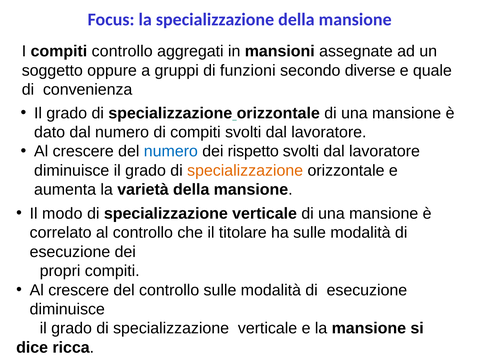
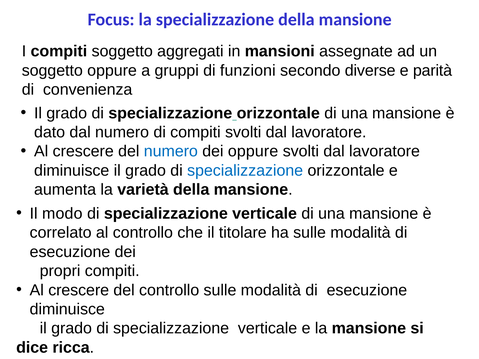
compiti controllo: controllo -> soggetto
quale: quale -> parità
dei rispetto: rispetto -> oppure
specializzazione at (245, 171) colour: orange -> blue
